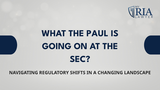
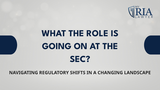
PAUL: PAUL -> ROLE
